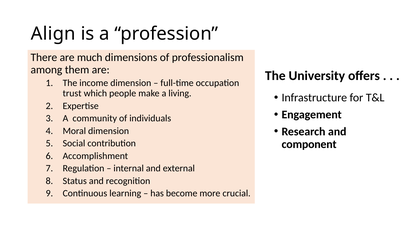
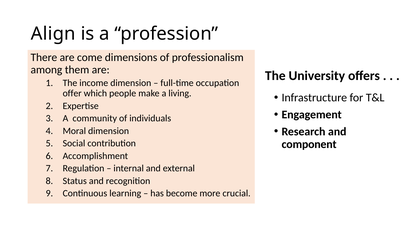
much: much -> come
trust: trust -> offer
